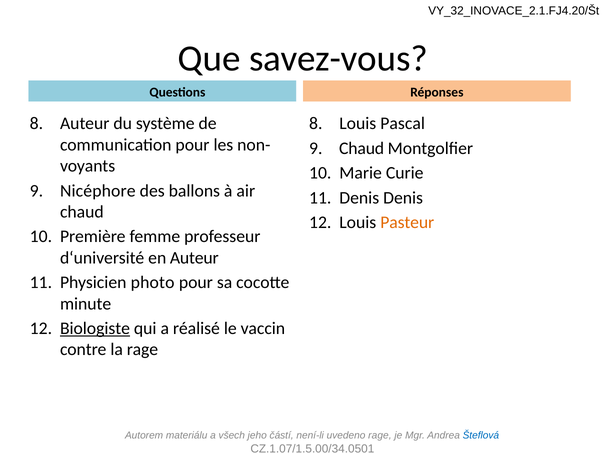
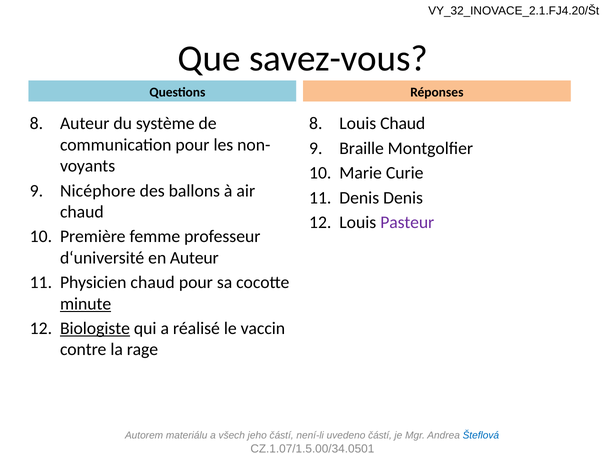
Louis Pascal: Pascal -> Chaud
Chaud at (362, 149): Chaud -> Braille
Pasteur colour: orange -> purple
Physicien photo: photo -> chaud
minute underline: none -> present
uvedeno rage: rage -> částí
